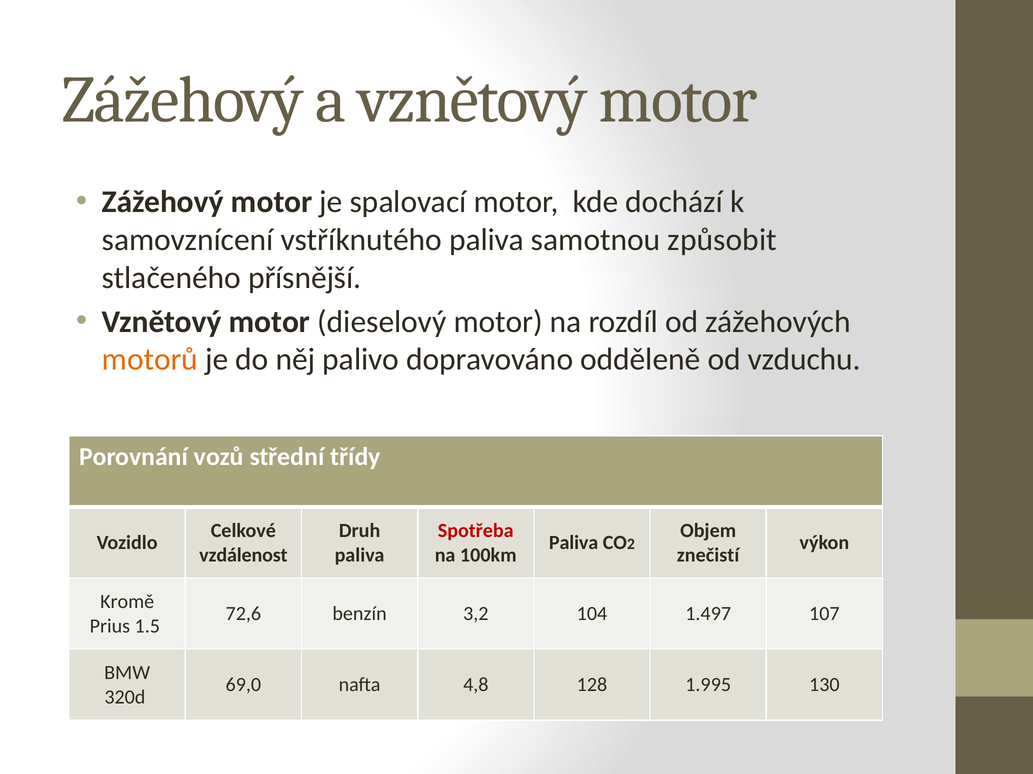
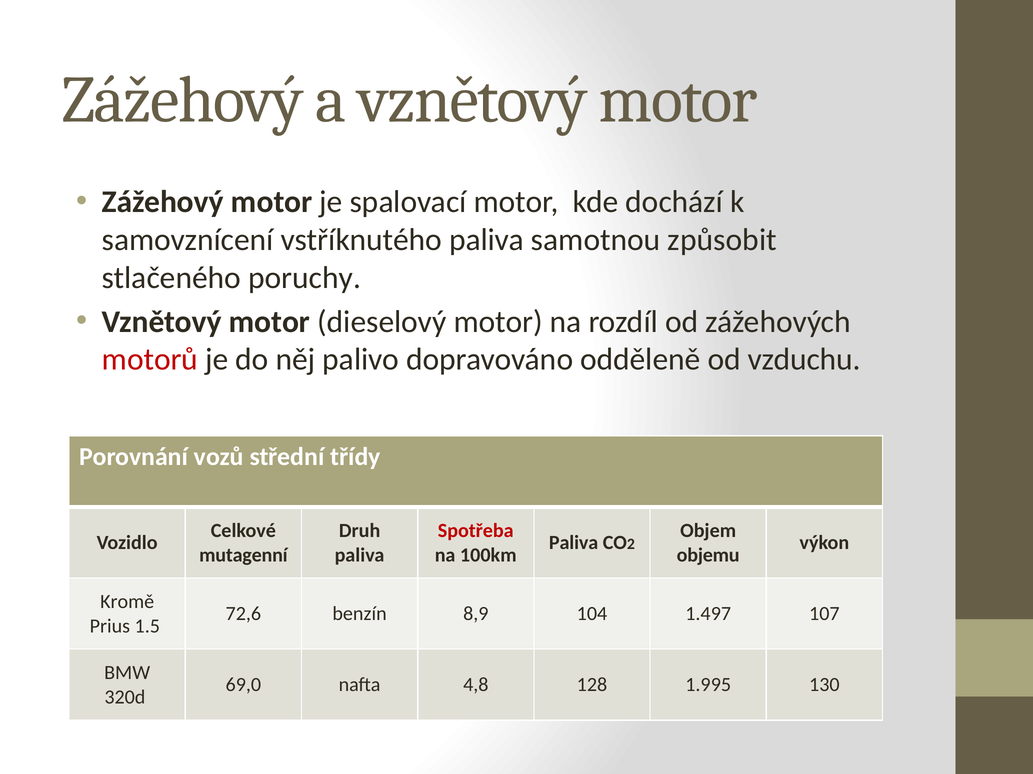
přísnější: přísnější -> poruchy
motorů colour: orange -> red
vzdálenost: vzdálenost -> mutagenní
znečistí: znečistí -> objemu
3,2: 3,2 -> 8,9
